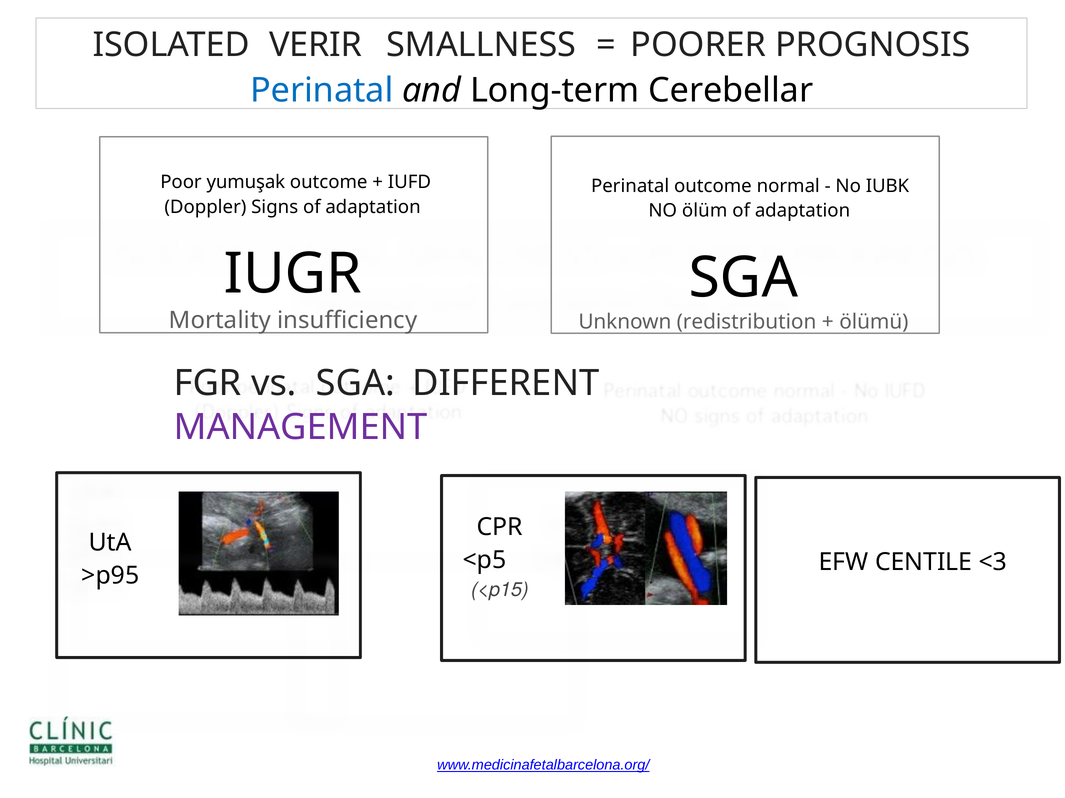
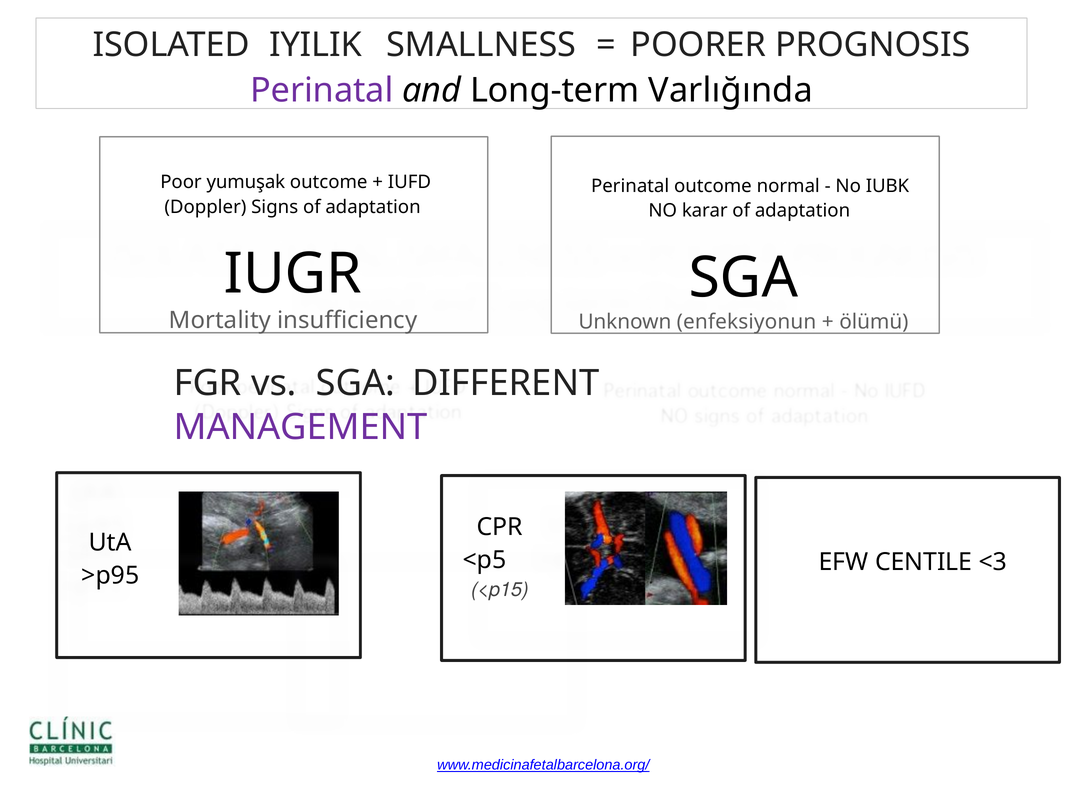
VERIR: VERIR -> IYILIK
Perinatal at (322, 90) colour: blue -> purple
Cerebellar: Cerebellar -> Varlığında
ölüm: ölüm -> karar
redistribution: redistribution -> enfeksiyonun
